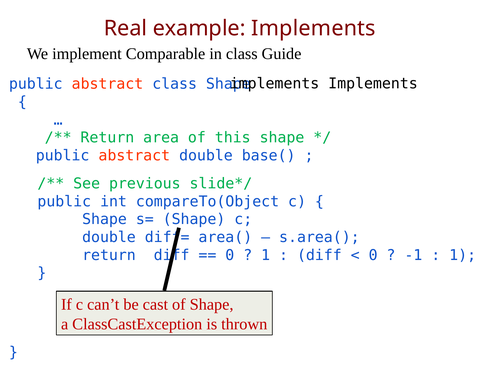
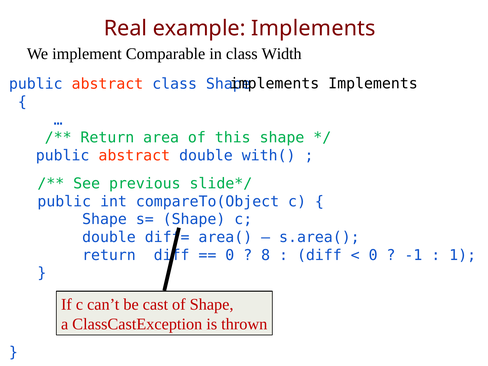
Guide: Guide -> Width
base(: base( -> with(
1 at (266, 255): 1 -> 8
